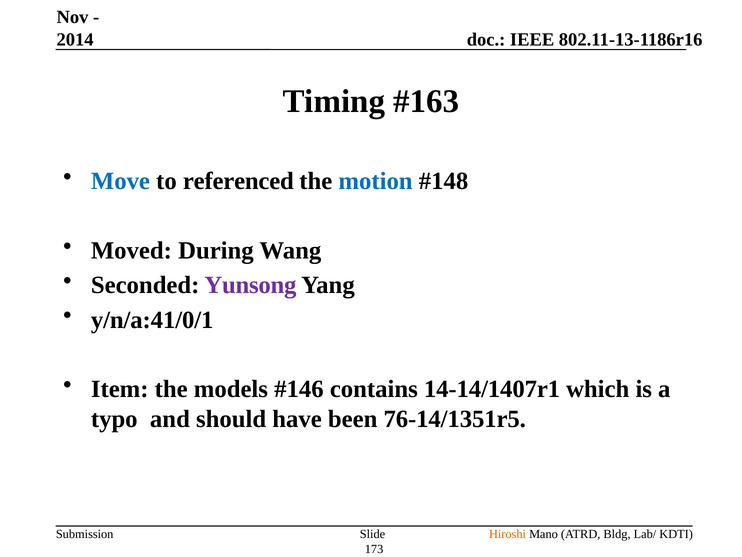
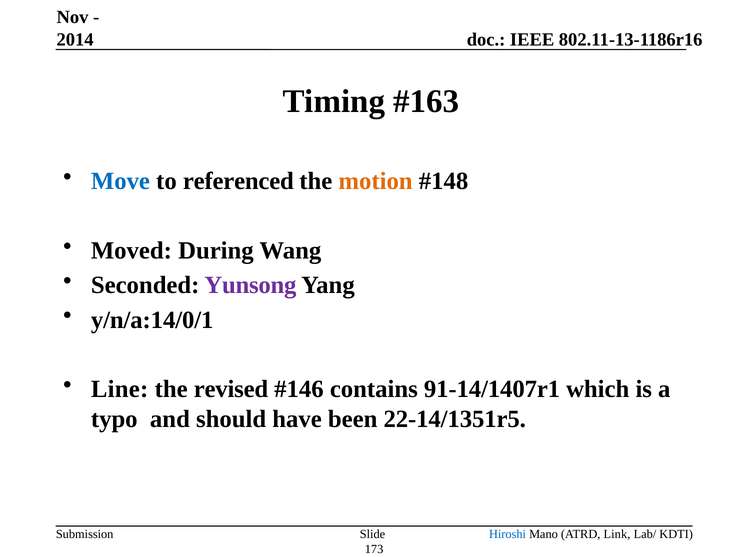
motion colour: blue -> orange
y/n/a:41/0/1: y/n/a:41/0/1 -> y/n/a:14/0/1
Item: Item -> Line
models: models -> revised
14-14/1407r1: 14-14/1407r1 -> 91-14/1407r1
76-14/1351r5: 76-14/1351r5 -> 22-14/1351r5
Hiroshi colour: orange -> blue
Bldg: Bldg -> Link
